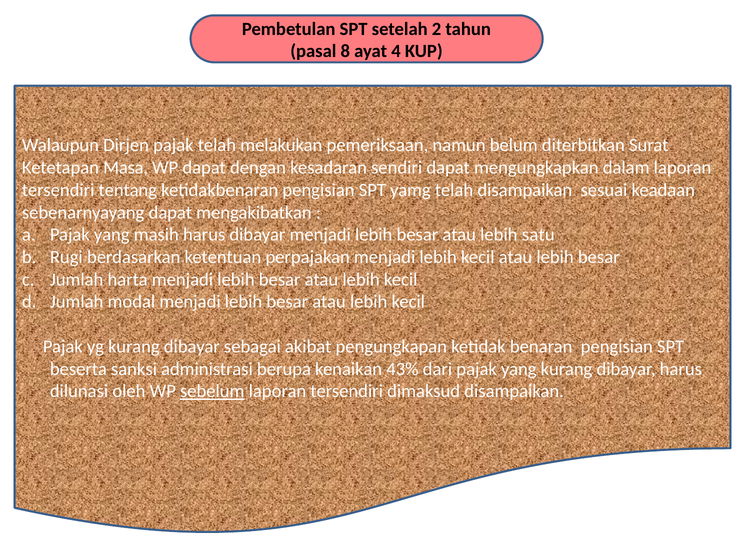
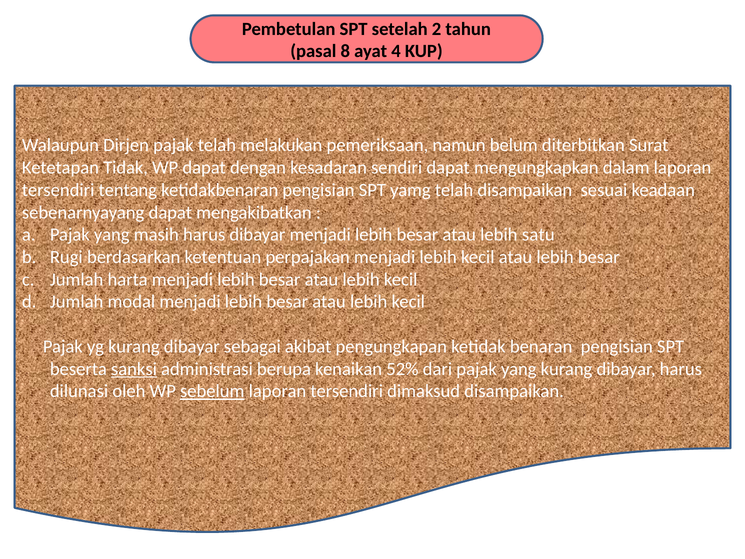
Masa: Masa -> Tidak
sanksi underline: none -> present
43%: 43% -> 52%
